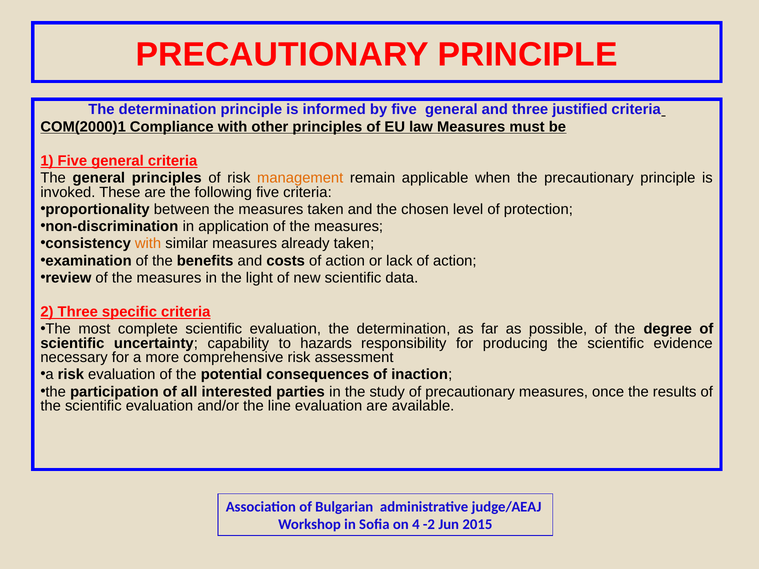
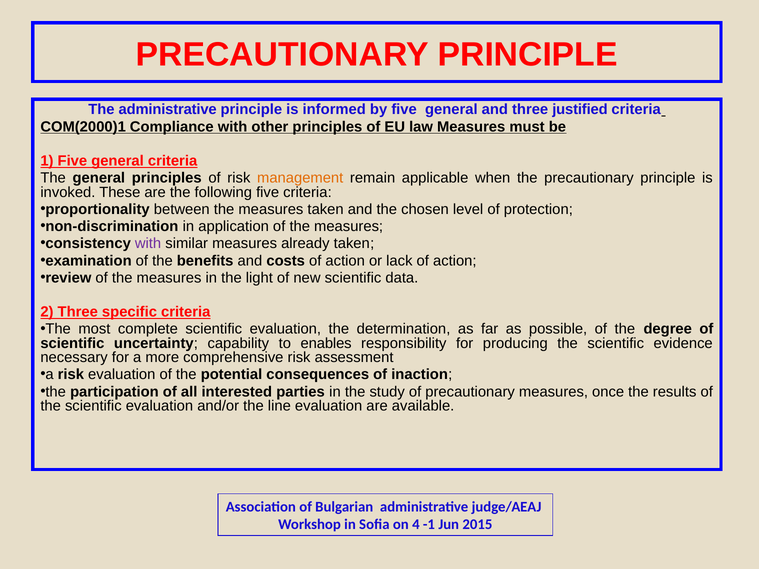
determination at (168, 110): determination -> administrative
with at (148, 244) colour: orange -> purple
hazards: hazards -> enables
-2: -2 -> -1
